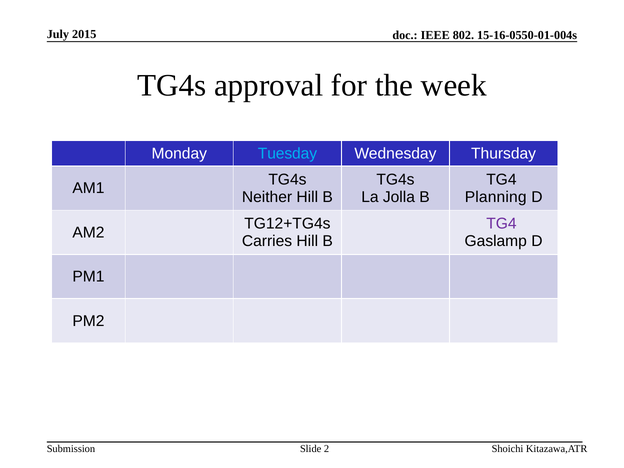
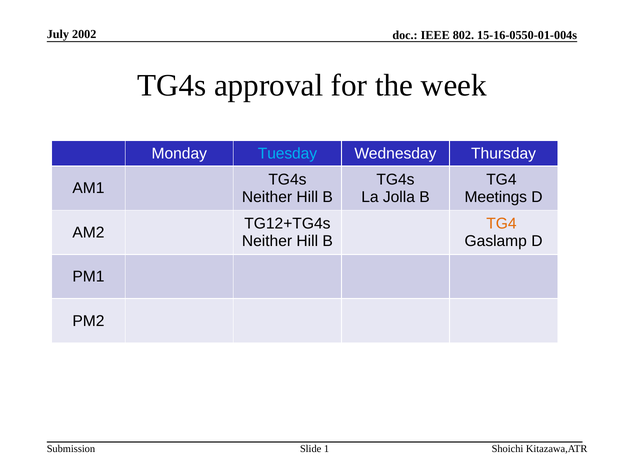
2015: 2015 -> 2002
Planning: Planning -> Meetings
TG4 at (501, 224) colour: purple -> orange
Carries at (267, 241): Carries -> Neither
2: 2 -> 1
